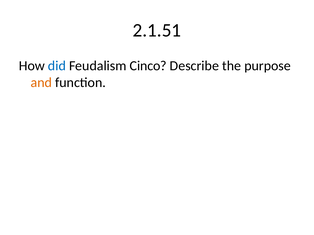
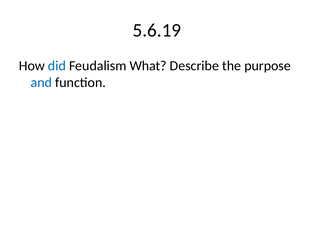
2.1.51: 2.1.51 -> 5.6.19
Cinco: Cinco -> What
and colour: orange -> blue
